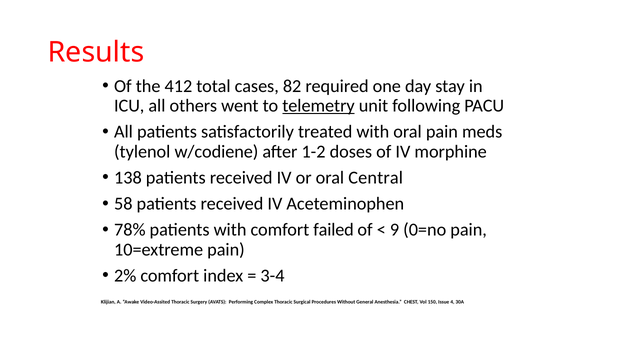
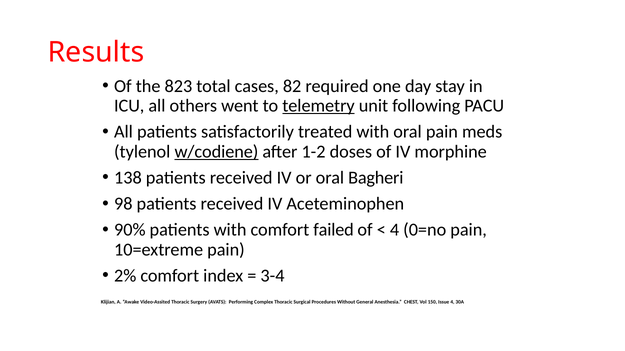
412: 412 -> 823
w/codiene underline: none -> present
Central: Central -> Bagheri
58: 58 -> 98
78%: 78% -> 90%
9 at (395, 230): 9 -> 4
